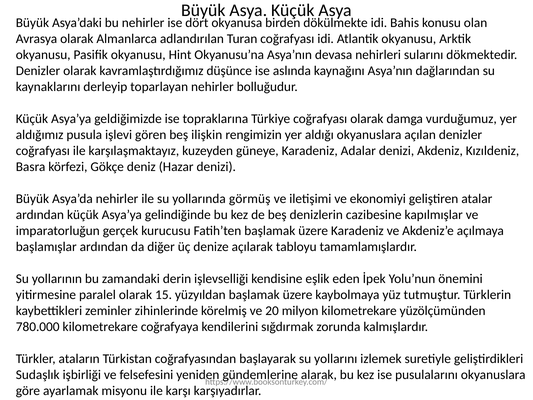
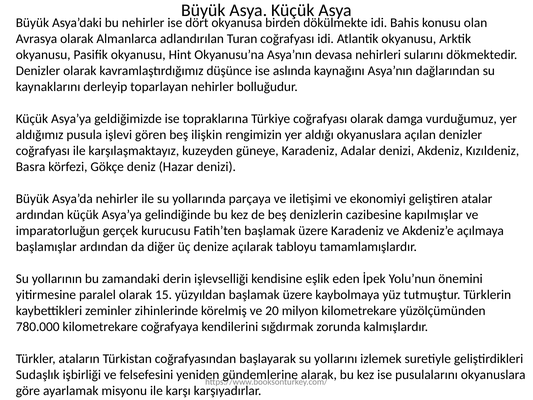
görmüş: görmüş -> parçaya
